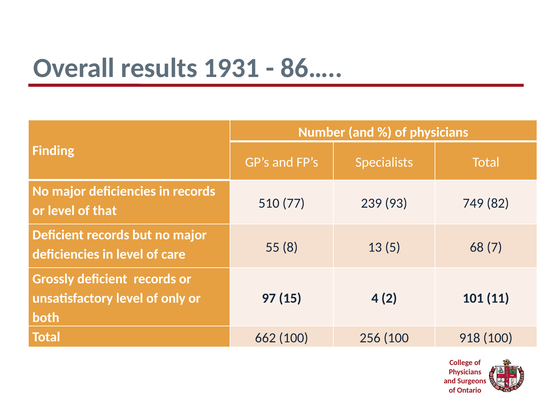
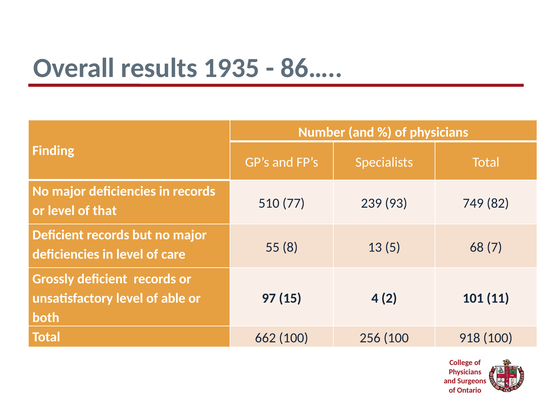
1931: 1931 -> 1935
only: only -> able
